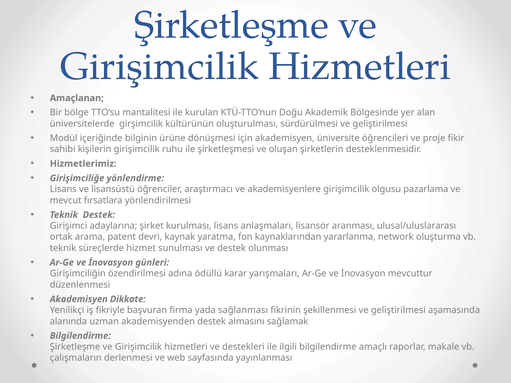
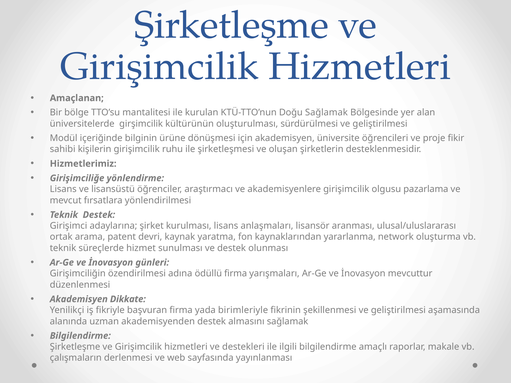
Doğu Akademik: Akademik -> Sağlamak
ödüllü karar: karar -> firma
sağlanması: sağlanması -> birimleriyle
